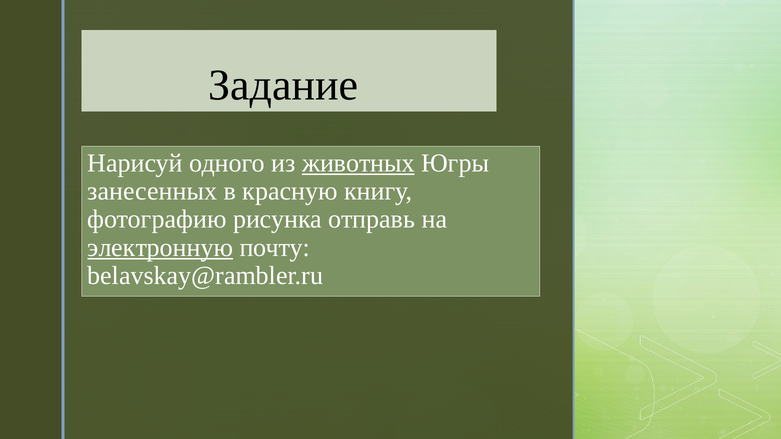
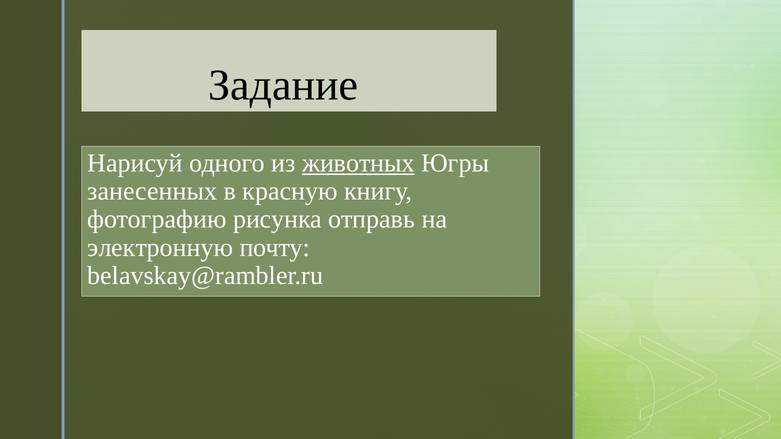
электронную underline: present -> none
